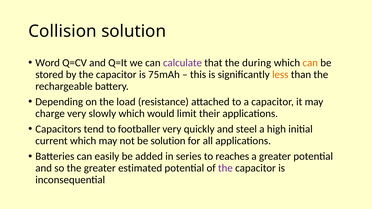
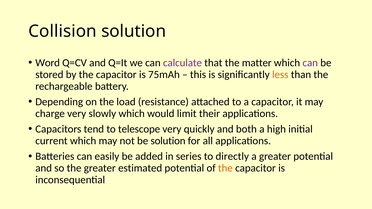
during: during -> matter
can at (310, 63) colour: orange -> purple
footballer: footballer -> telescope
steel: steel -> both
reaches: reaches -> directly
the at (225, 168) colour: purple -> orange
